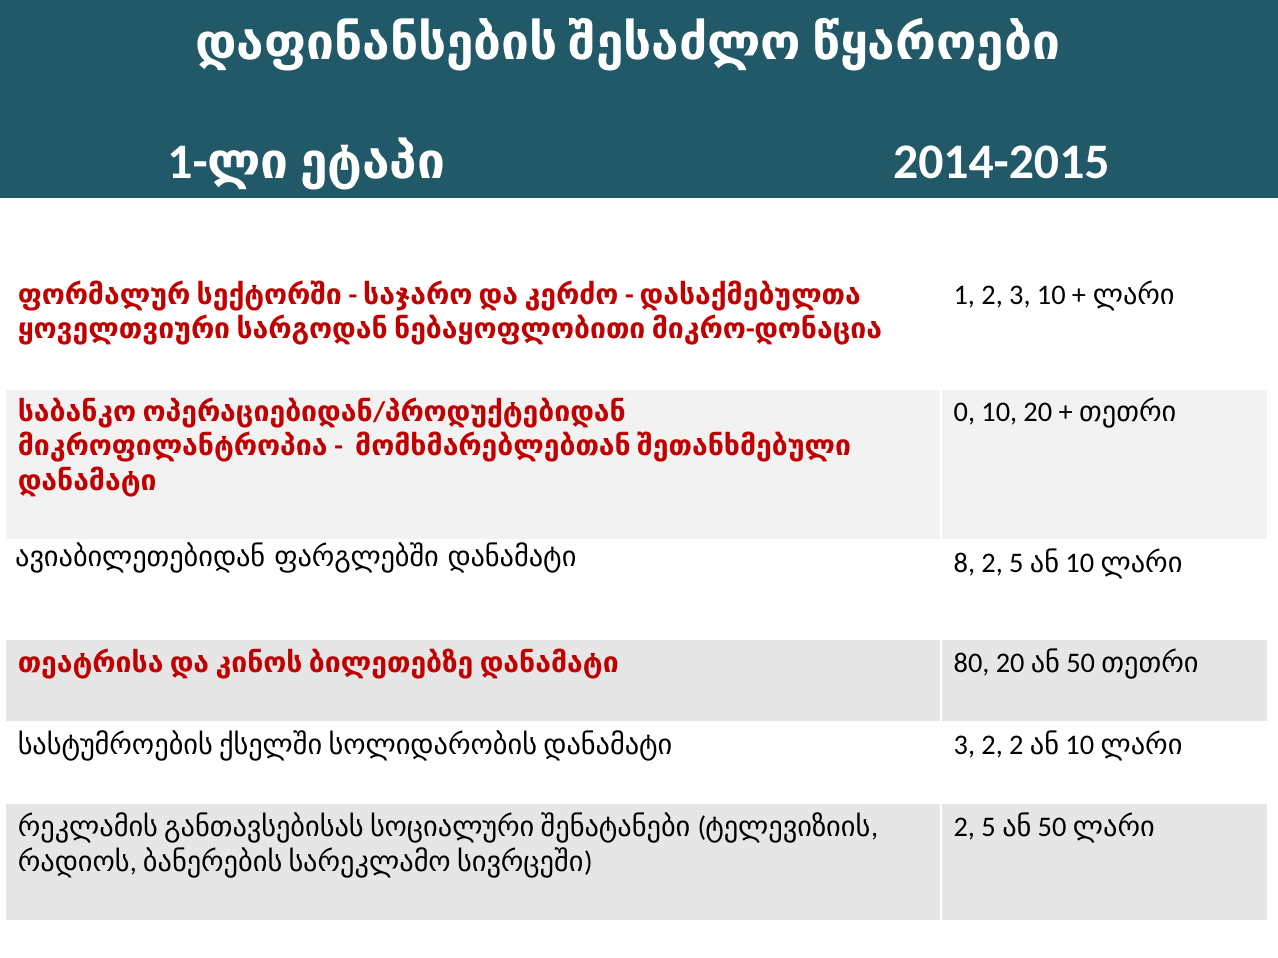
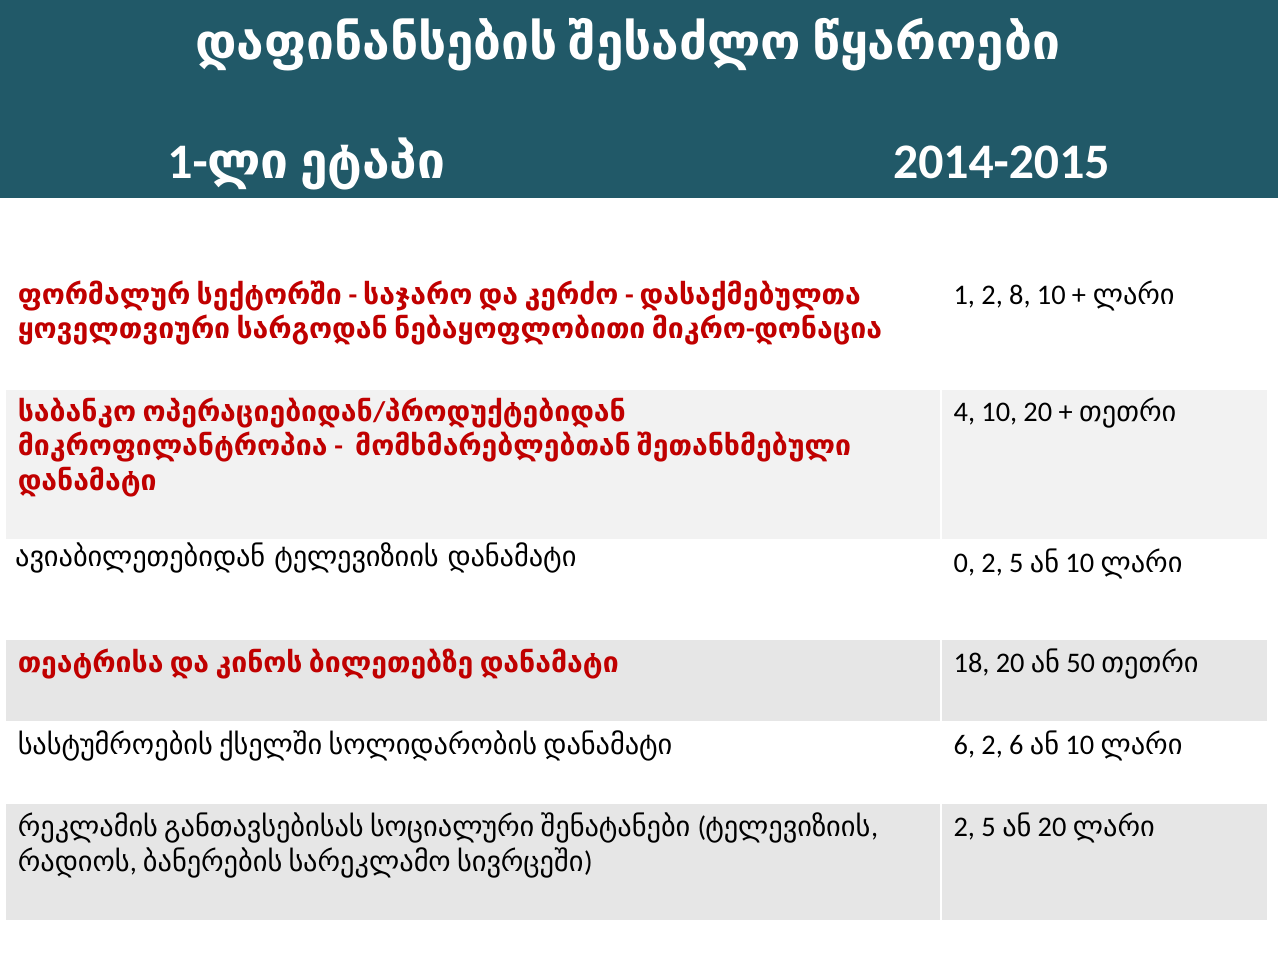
2 3: 3 -> 8
0: 0 -> 4
ავიაბილეთებიდან ფარგლებში: ფარგლებში -> ტელევიზიის
8: 8 -> 0
80: 80 -> 18
3 at (964, 746): 3 -> 6
2 2: 2 -> 6
5 50: 50 -> 20
